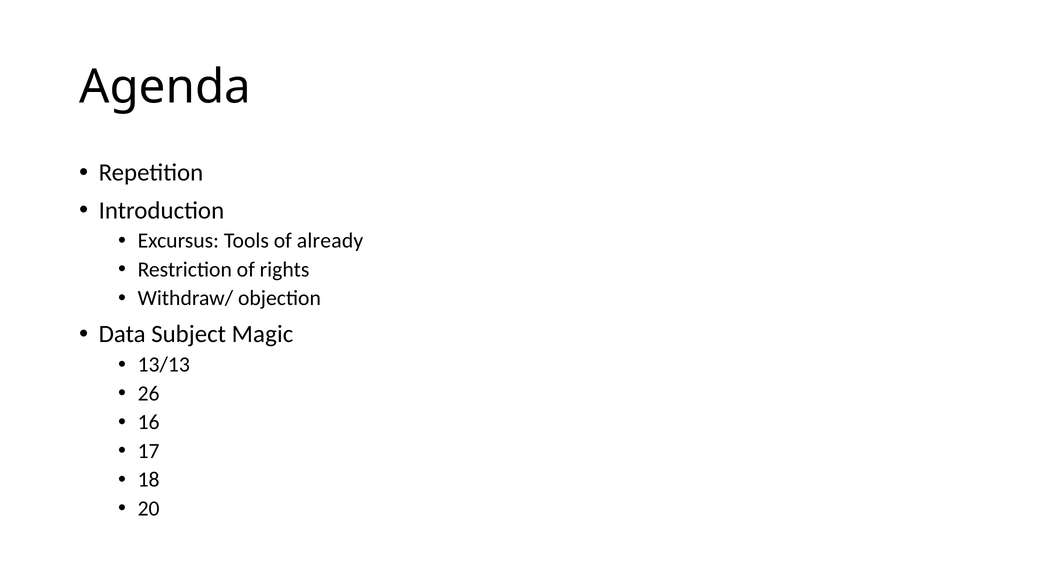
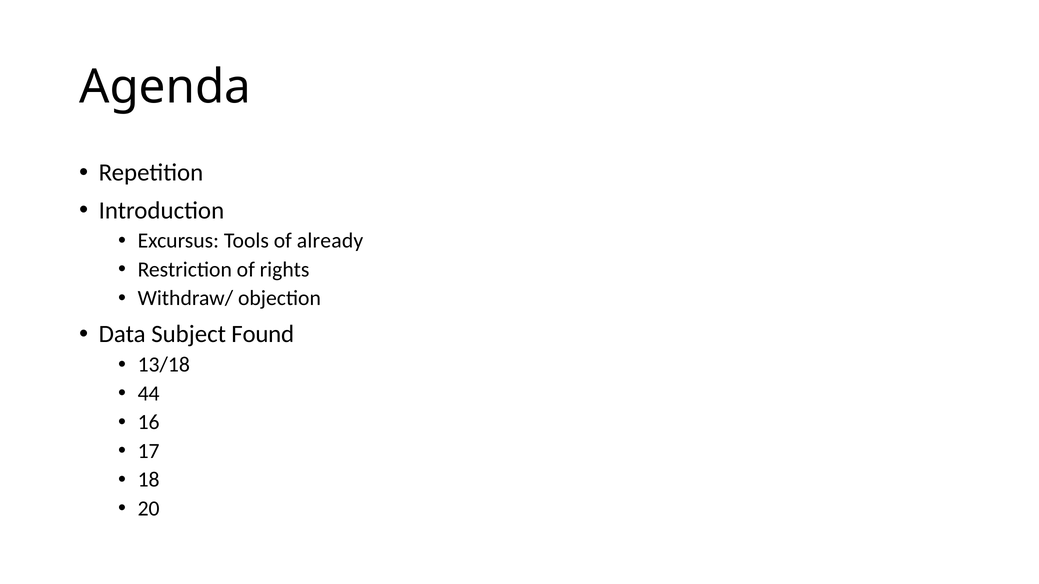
Magic: Magic -> Found
13/13: 13/13 -> 13/18
26: 26 -> 44
